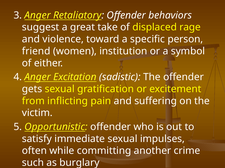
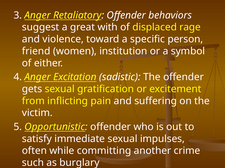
take: take -> with
